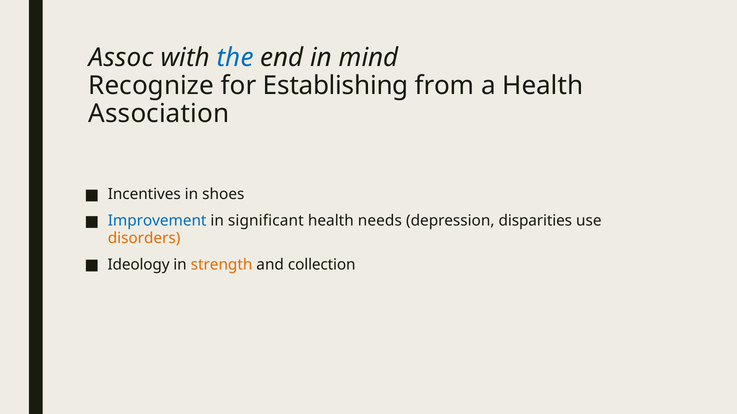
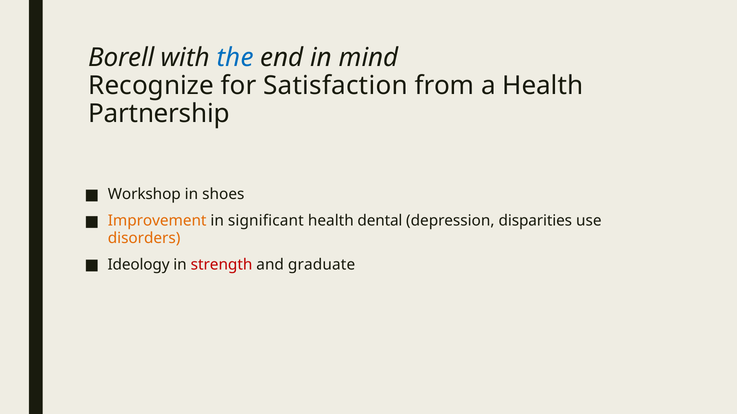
Assoc: Assoc -> Borell
Establishing: Establishing -> Satisfaction
Association: Association -> Partnership
Incentives: Incentives -> Workshop
Improvement colour: blue -> orange
needs: needs -> dental
strength colour: orange -> red
collection: collection -> graduate
